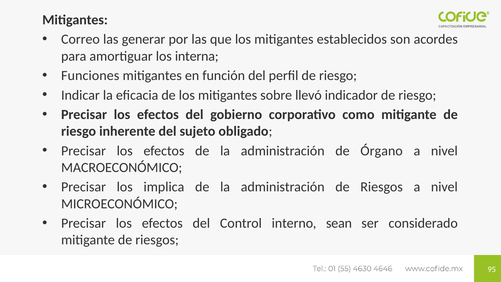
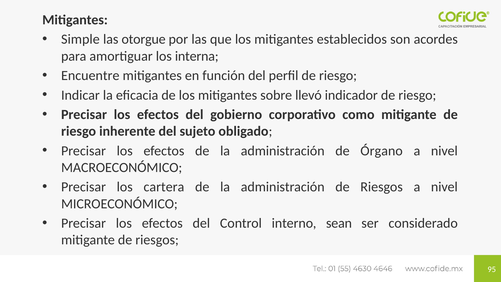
Correo: Correo -> Simple
generar: generar -> otorgue
Funciones: Funciones -> Encuentre
implica: implica -> cartera
